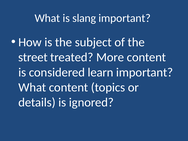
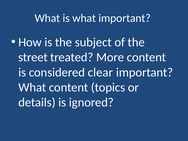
is slang: slang -> what
learn: learn -> clear
